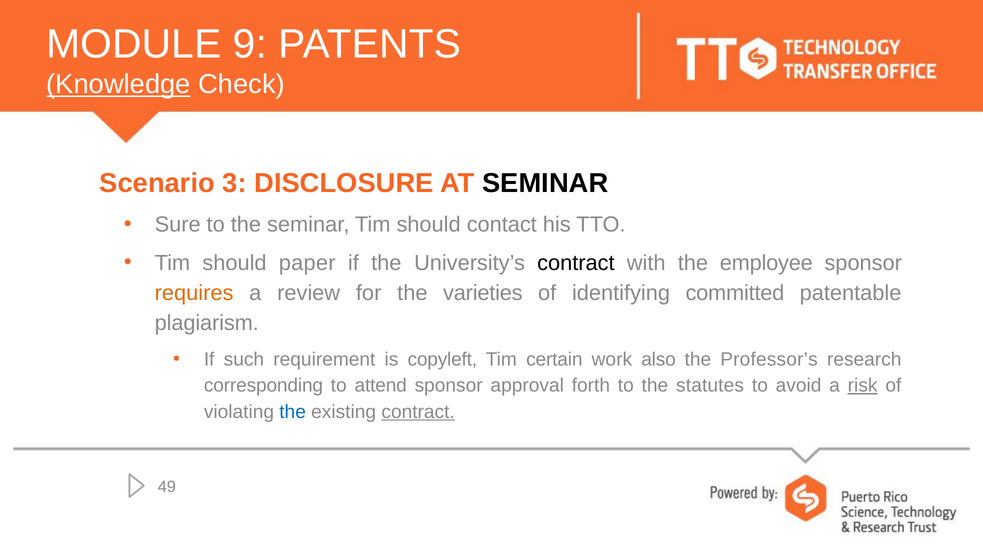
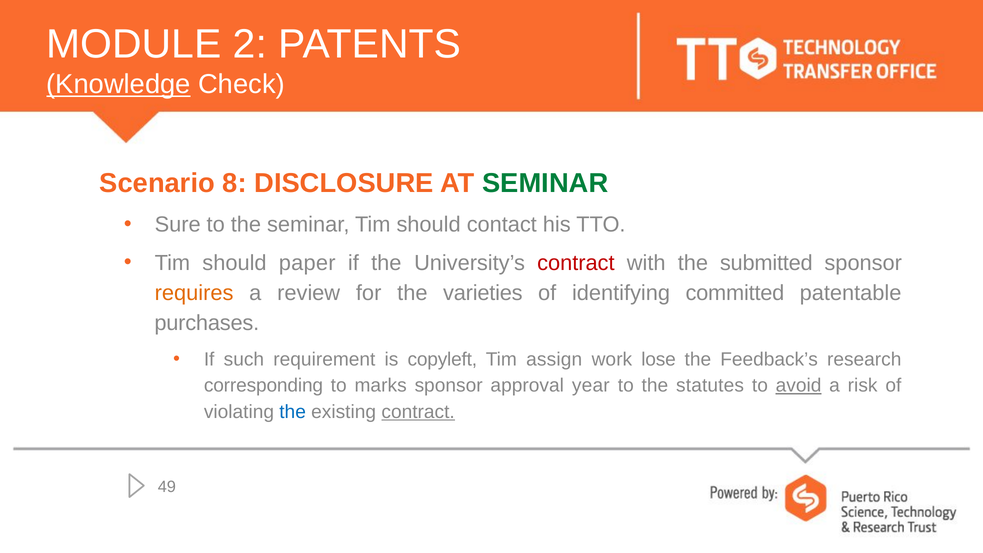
9: 9 -> 2
3: 3 -> 8
SEMINAR at (545, 183) colour: black -> green
contract at (576, 263) colour: black -> red
employee: employee -> submitted
plagiarism: plagiarism -> purchases
certain: certain -> assign
also: also -> lose
Professor’s: Professor’s -> Feedback’s
attend: attend -> marks
forth: forth -> year
avoid underline: none -> present
risk underline: present -> none
